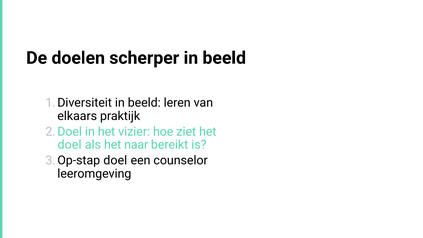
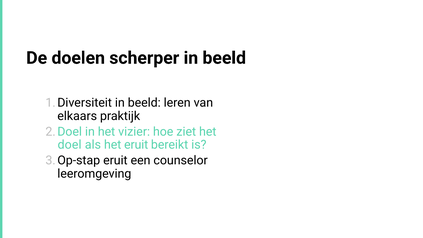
het naar: naar -> eruit
doel at (115, 160): doel -> eruit
